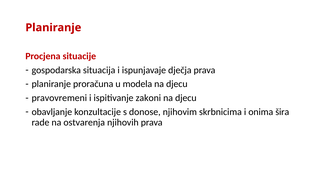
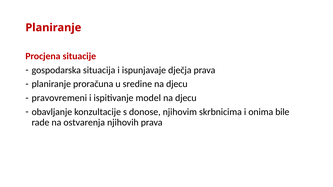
modela: modela -> sredine
zakoni: zakoni -> model
šira: šira -> bile
